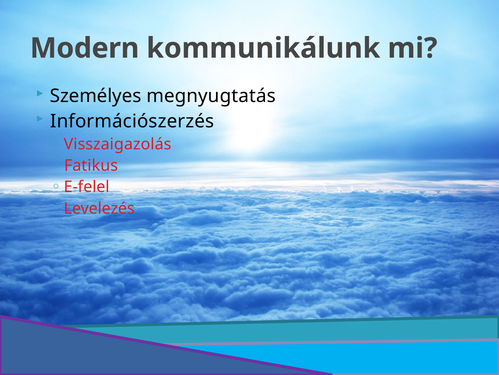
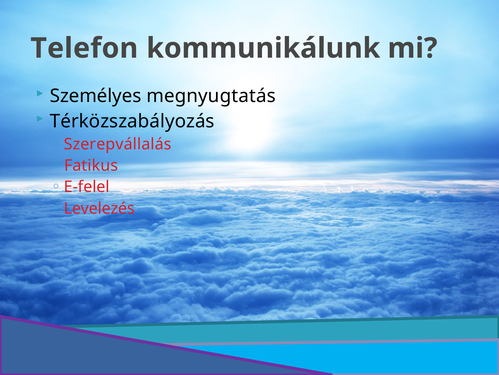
Modern: Modern -> Telefon
Információszerzés: Információszerzés -> Térközszabályozás
Visszaigazolás: Visszaigazolás -> Szerepvállalás
